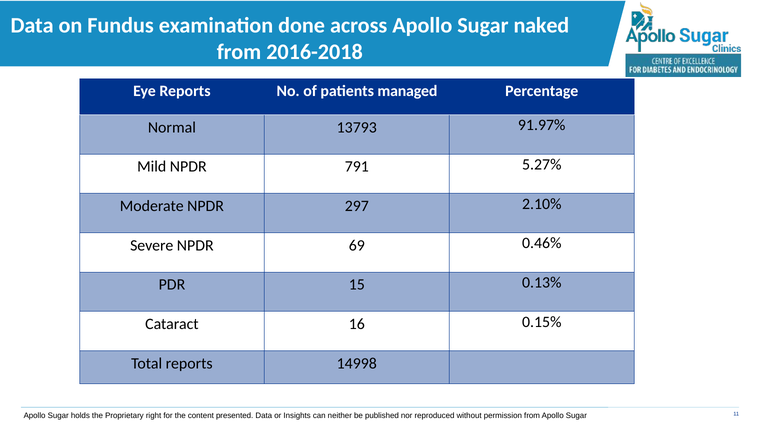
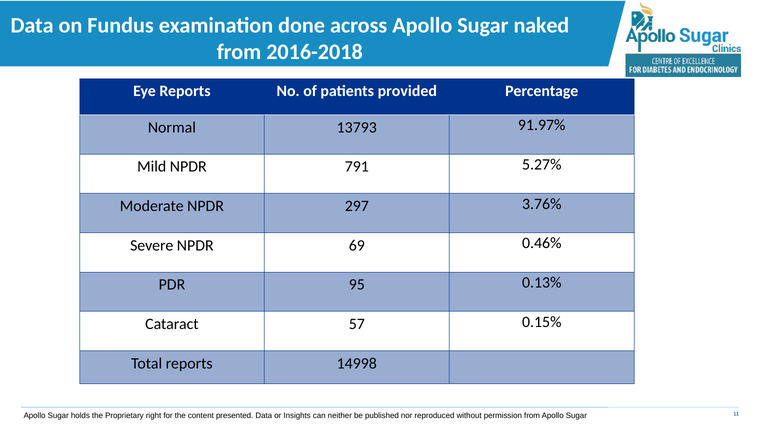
managed: managed -> provided
2.10%: 2.10% -> 3.76%
15: 15 -> 95
16: 16 -> 57
